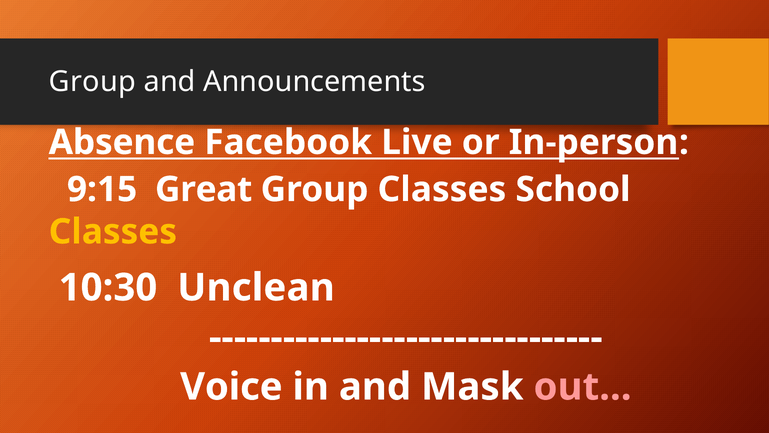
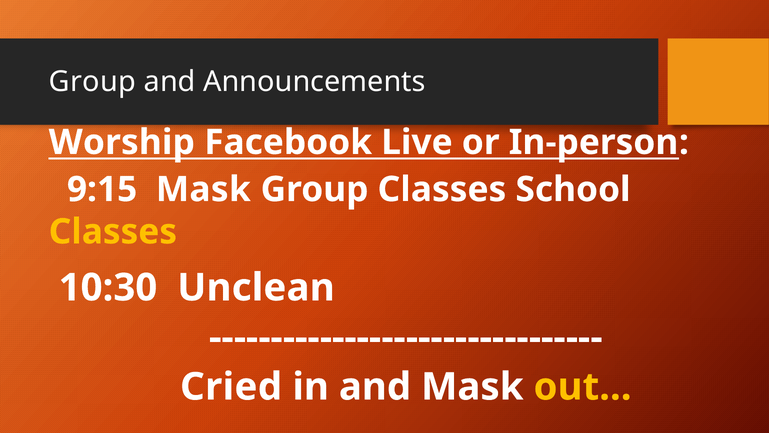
Absence: Absence -> Worship
9:15 Great: Great -> Mask
Voice: Voice -> Cried
out colour: pink -> yellow
